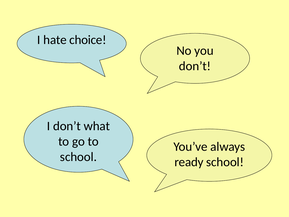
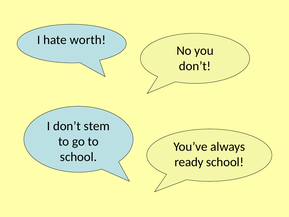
choice: choice -> worth
what: what -> stem
